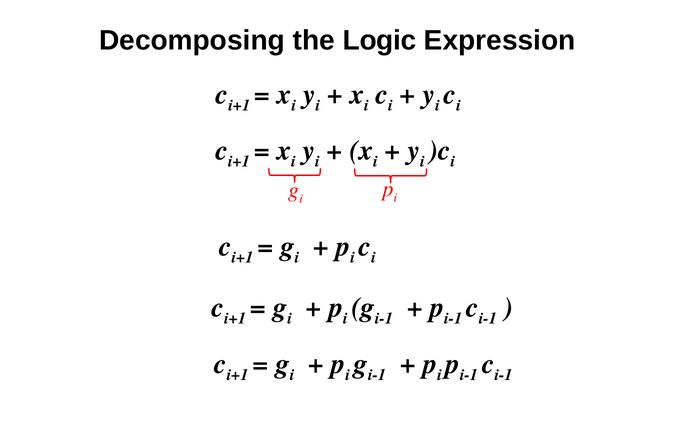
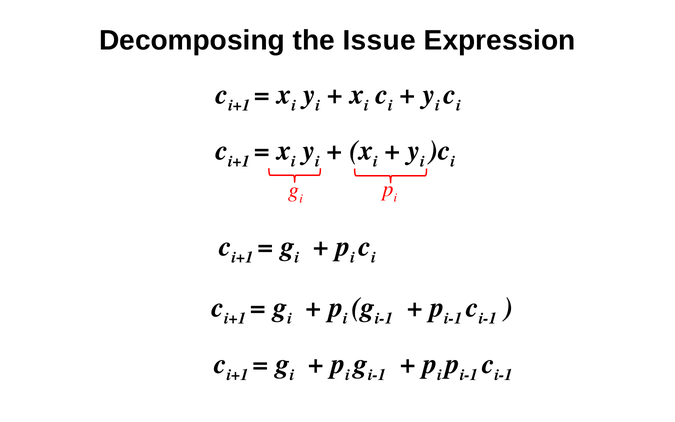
Logic: Logic -> Issue
